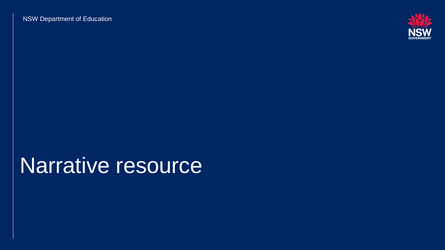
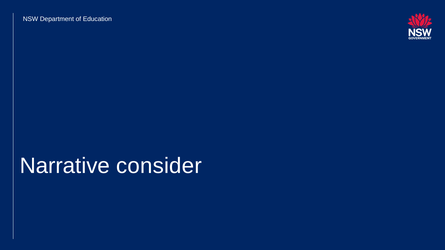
resource: resource -> consider
